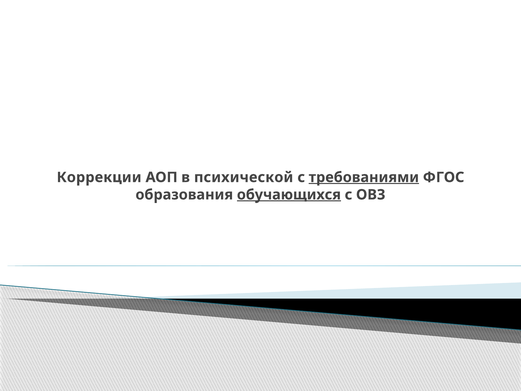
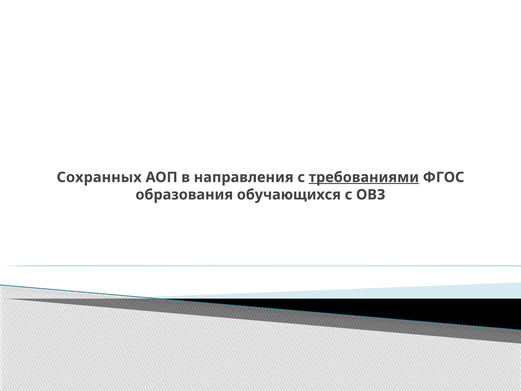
Коррекции: Коррекции -> Сохранных
психической: психической -> направления
обучающихся underline: present -> none
